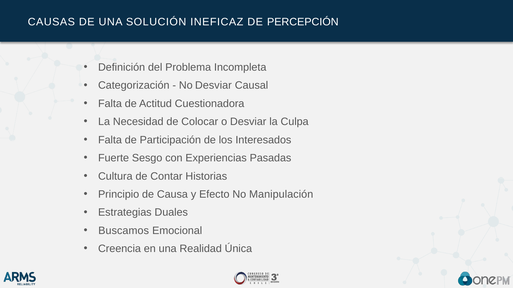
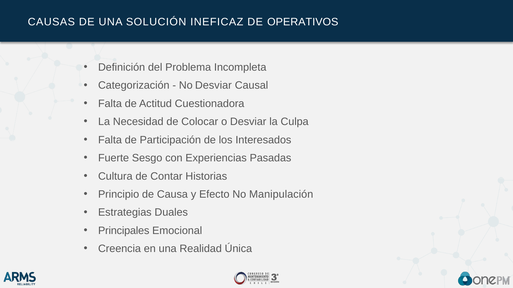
PERCEPCIÓN: PERCEPCIÓN -> OPERATIVOS
Buscamos: Buscamos -> Principales
